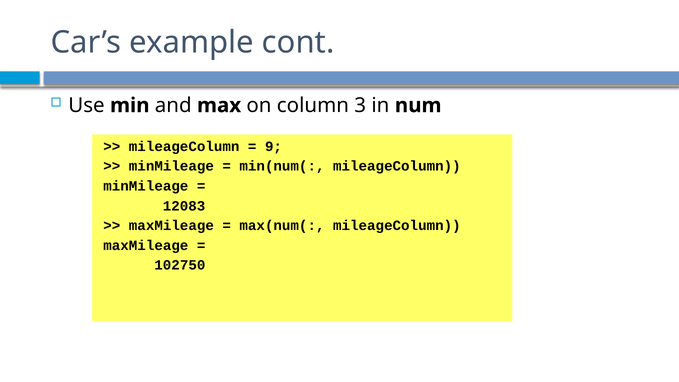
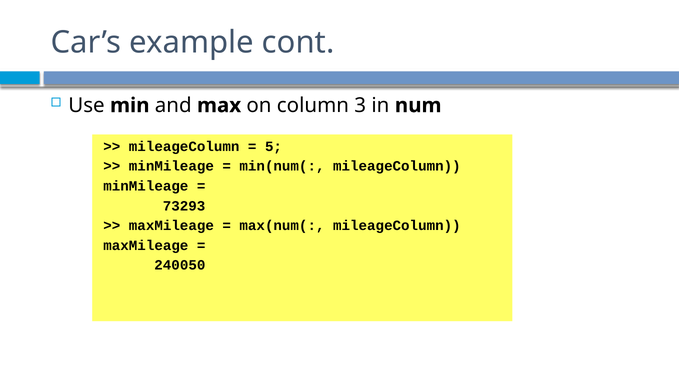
9: 9 -> 5
12083: 12083 -> 73293
102750: 102750 -> 240050
